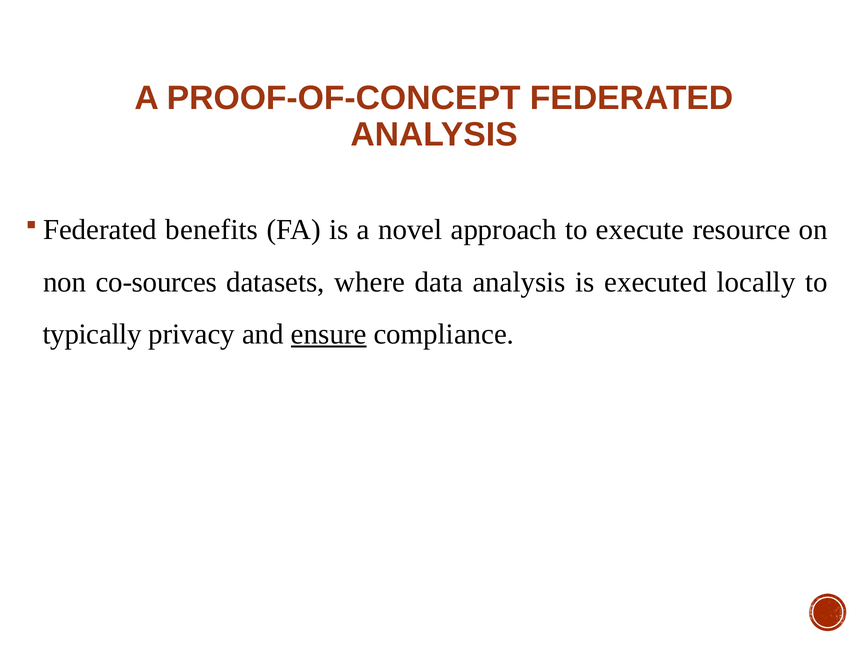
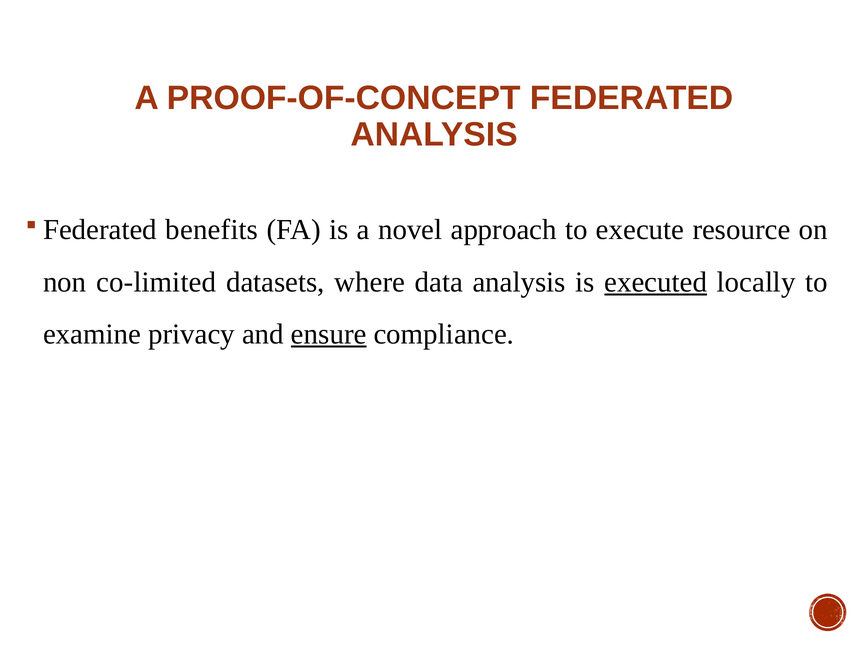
co-sources: co-sources -> co-limited
executed underline: none -> present
typically: typically -> examine
